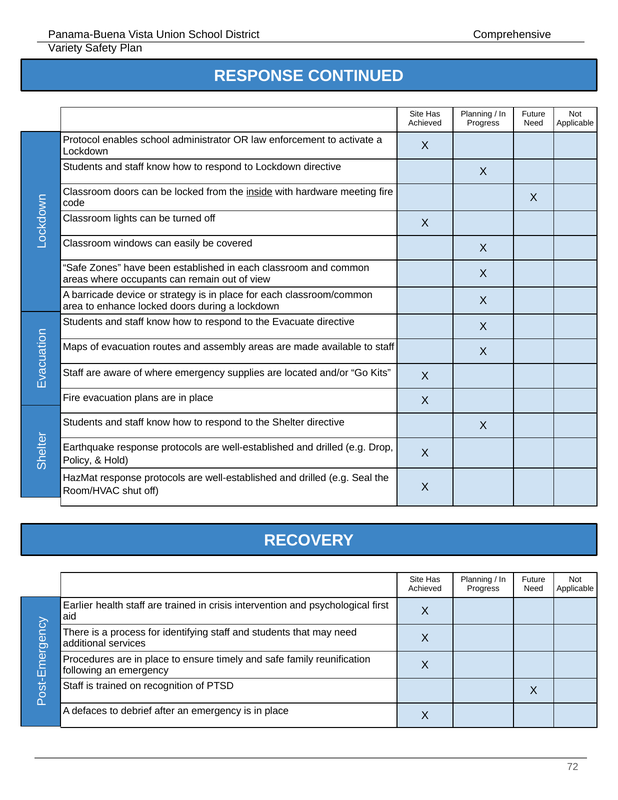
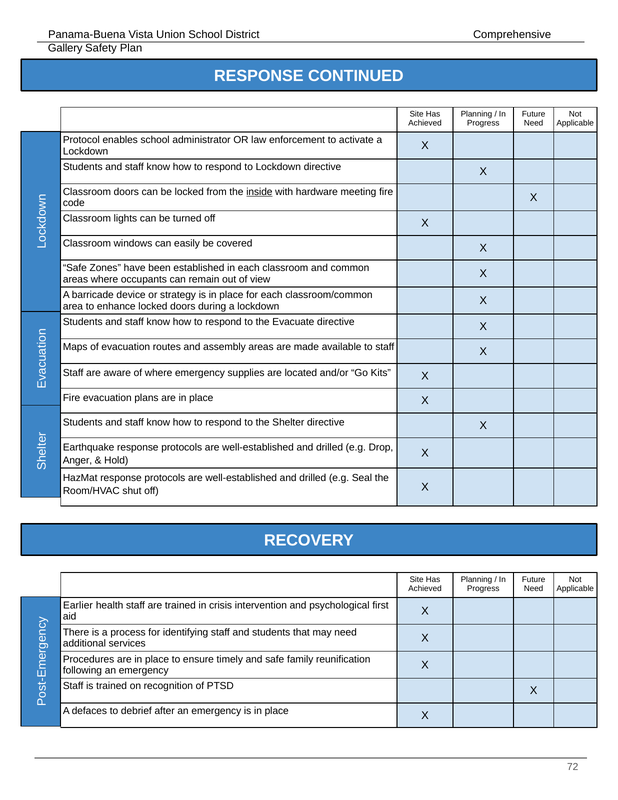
Variety: Variety -> Gallery
Policy: Policy -> Anger
